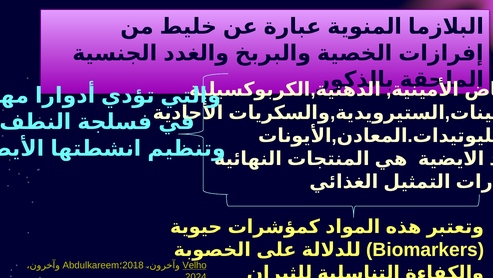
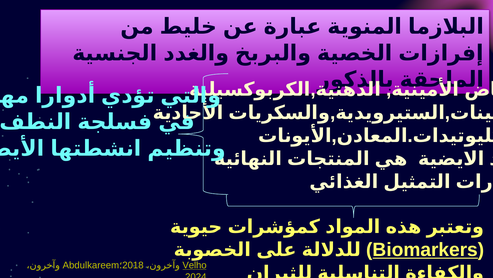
Biomarkers underline: none -> present
